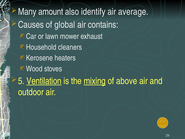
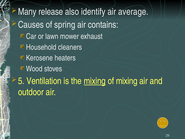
amount: amount -> release
global: global -> spring
Ventilation underline: present -> none
of above: above -> mixing
